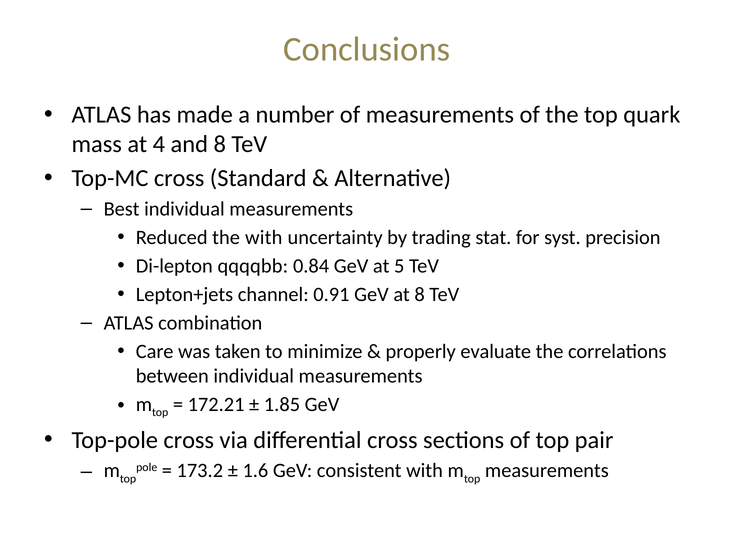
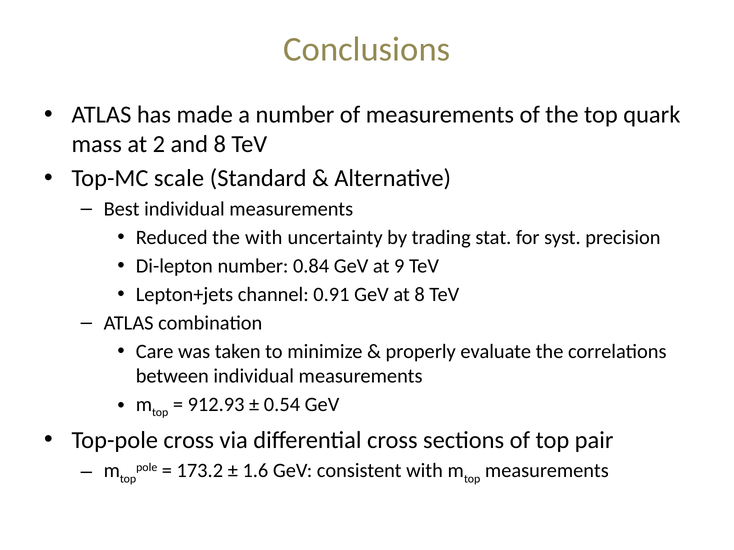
4: 4 -> 2
Top-MC cross: cross -> scale
Di-lepton qqqqbb: qqqqbb -> number
5: 5 -> 9
172.21: 172.21 -> 912.93
1.85: 1.85 -> 0.54
